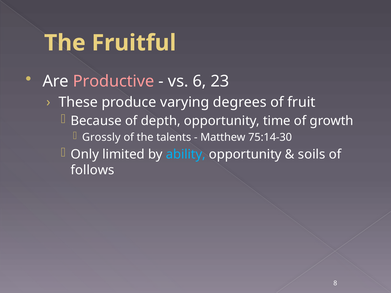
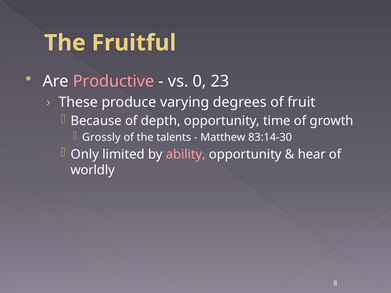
6: 6 -> 0
75:14-30: 75:14-30 -> 83:14-30
ability colour: light blue -> pink
soils: soils -> hear
follows: follows -> worldly
